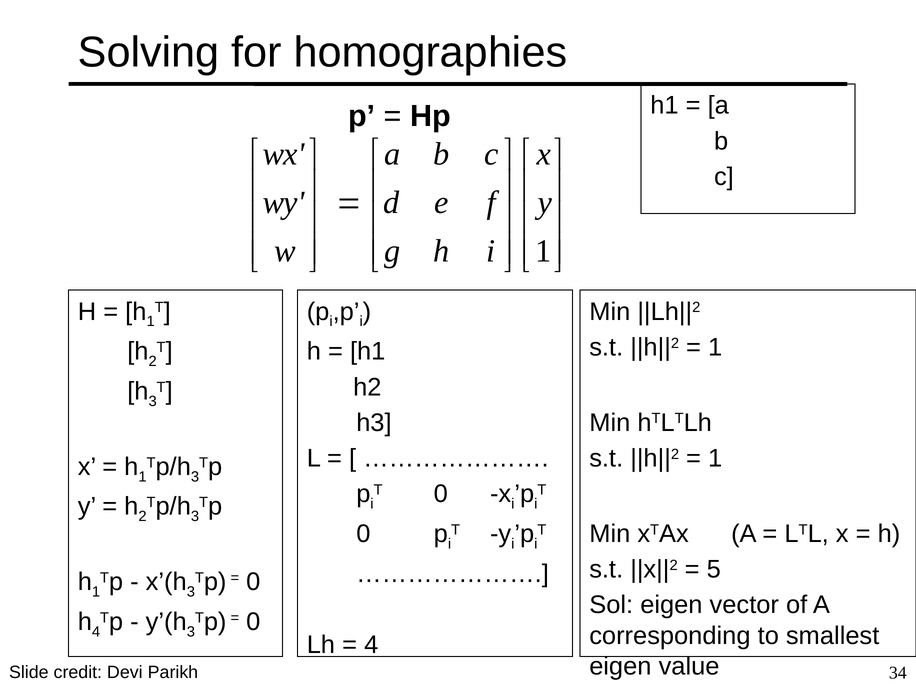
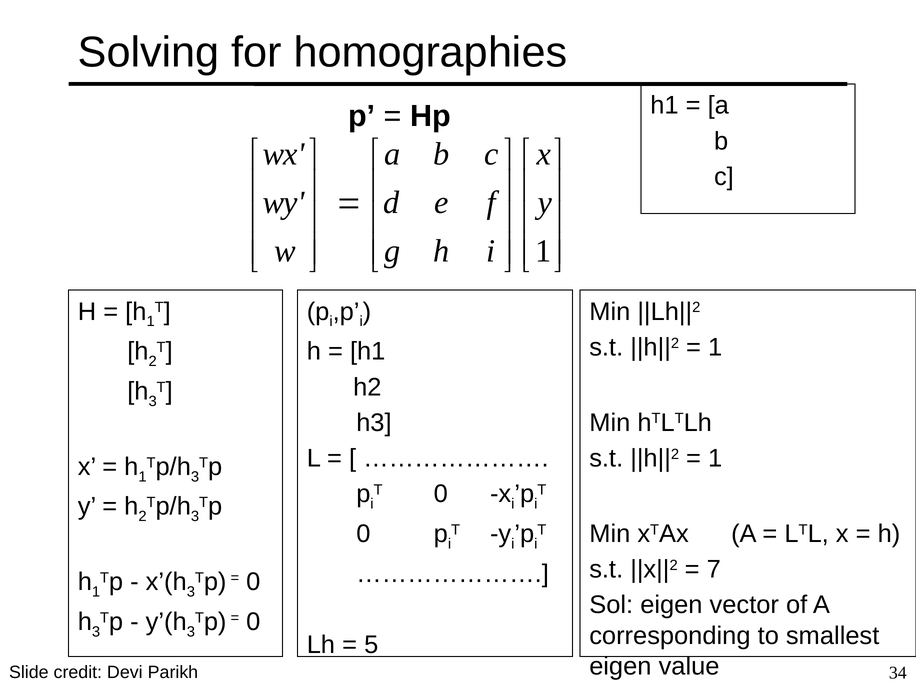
5: 5 -> 7
4 at (96, 632): 4 -> 3
4 at (371, 645): 4 -> 5
